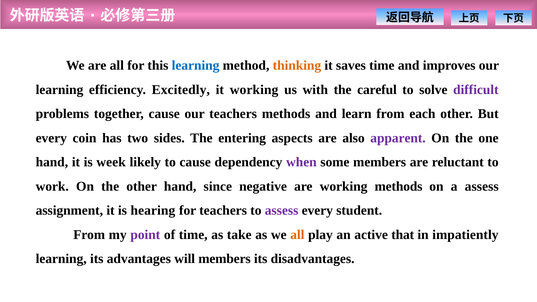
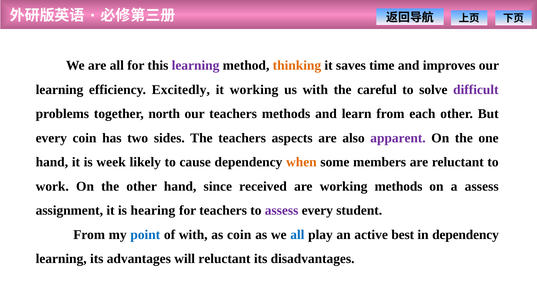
learning at (196, 65) colour: blue -> purple
together cause: cause -> north
The entering: entering -> teachers
when colour: purple -> orange
negative: negative -> received
point colour: purple -> blue
of time: time -> with
as take: take -> coin
all at (297, 235) colour: orange -> blue
that: that -> best
in impatiently: impatiently -> dependency
will members: members -> reluctant
